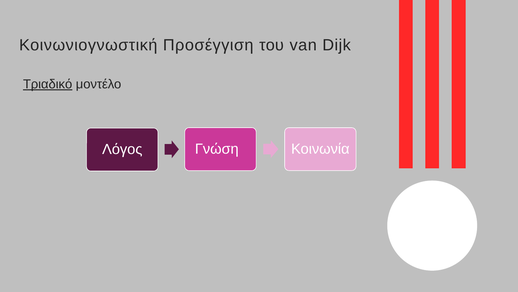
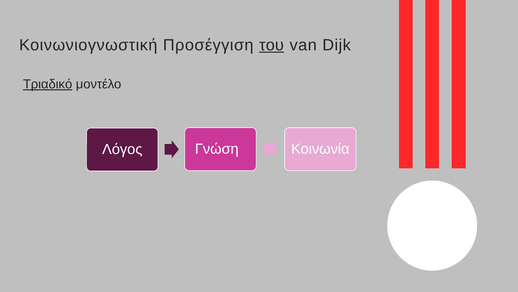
του underline: none -> present
